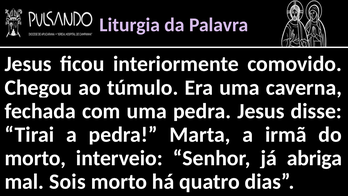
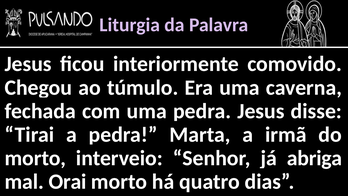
Sois: Sois -> Orai
